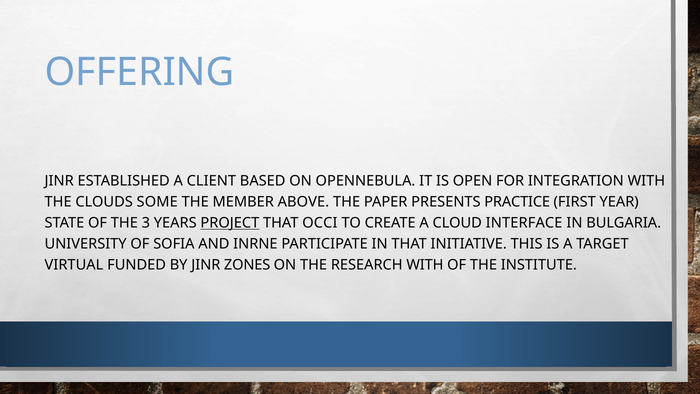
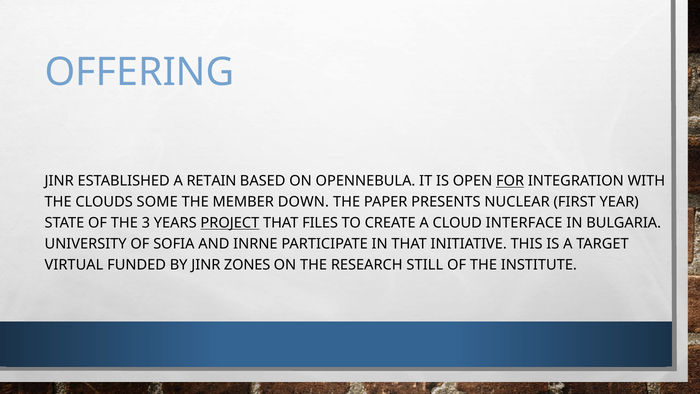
CLIENT: CLIENT -> RETAIN
FOR underline: none -> present
ABOVE: ABOVE -> DOWN
PRACTICE: PRACTICE -> NUCLEAR
OCCI: OCCI -> FILES
RESEARCH WITH: WITH -> STILL
